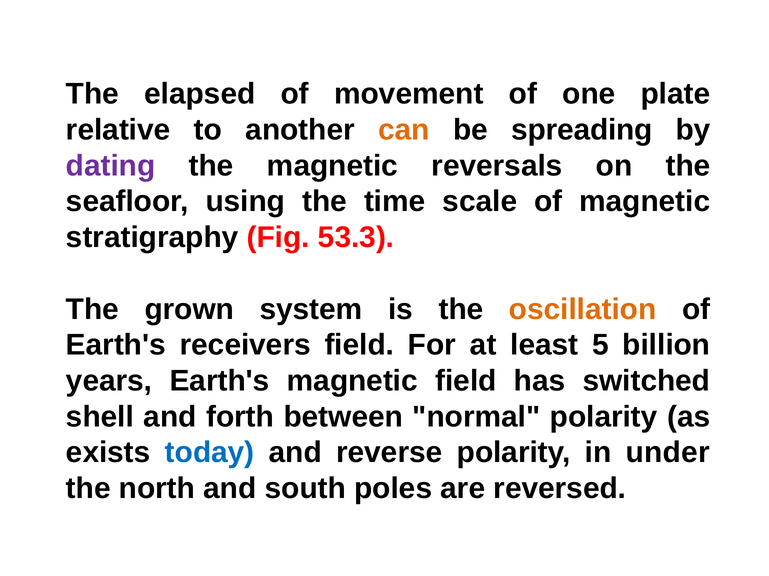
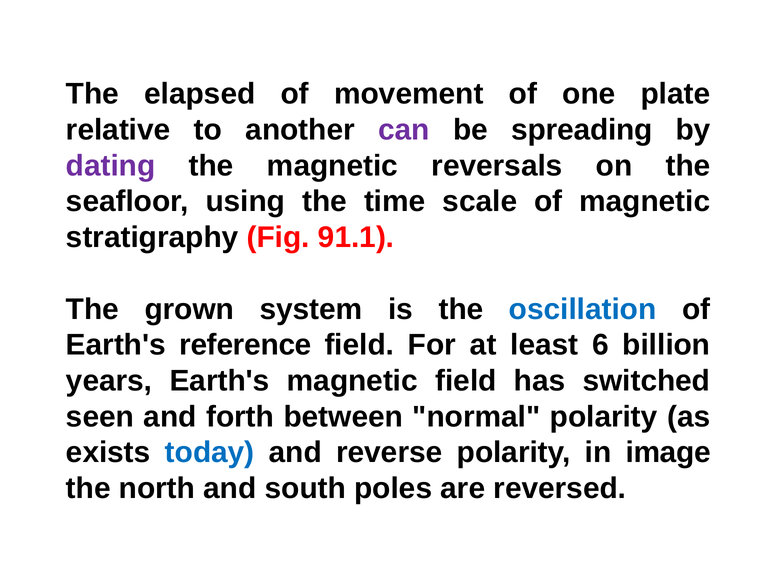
can colour: orange -> purple
53.3: 53.3 -> 91.1
oscillation colour: orange -> blue
receivers: receivers -> reference
5: 5 -> 6
shell: shell -> seen
under: under -> image
